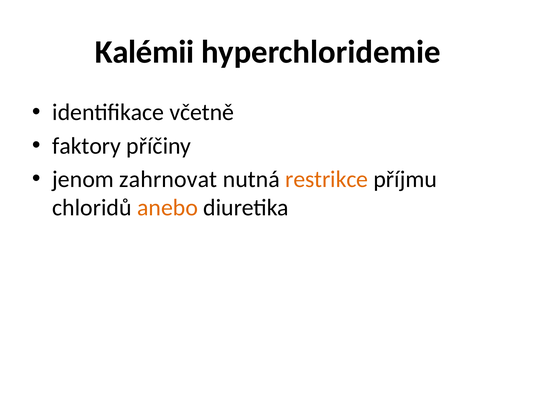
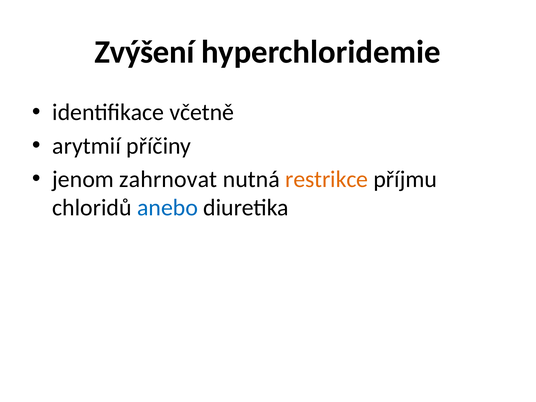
Kalémii: Kalémii -> Zvýšení
faktory: faktory -> arytmií
anebo colour: orange -> blue
